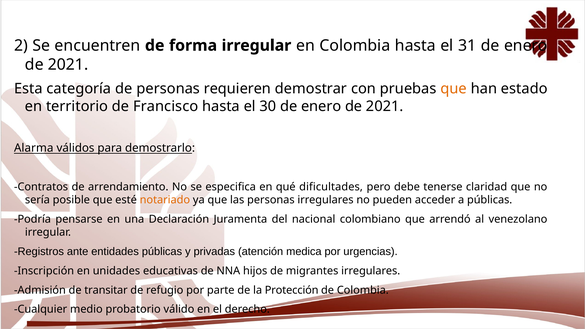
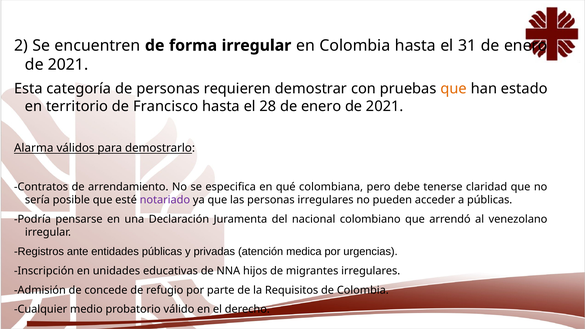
30: 30 -> 28
dificultades: dificultades -> colombiana
notariado colour: orange -> purple
transitar: transitar -> concede
Protección: Protección -> Requisitos
